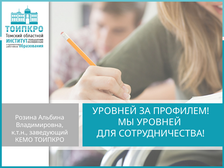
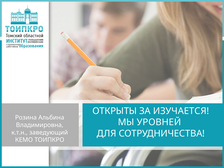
УРОВНЕЙ at (115, 111): УРОВНЕЙ -> ОТКРЫТЫ
ПРОФИЛЕМ: ПРОФИЛЕМ -> ИЗУЧАЕТСЯ
